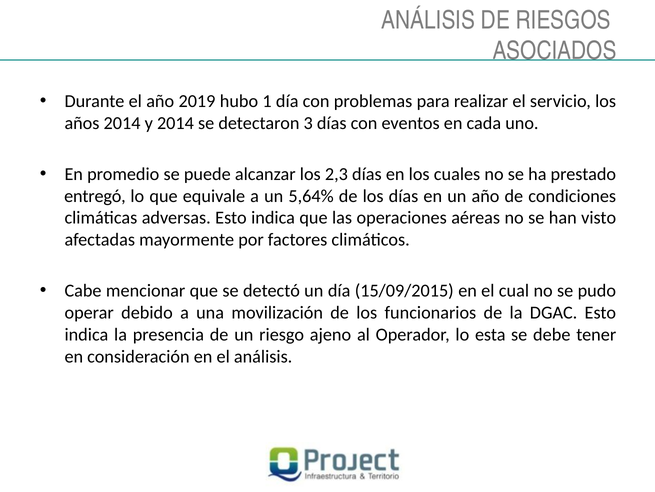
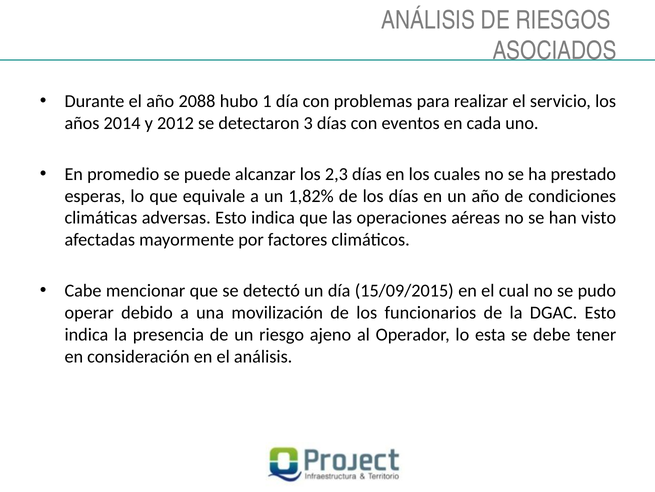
2019: 2019 -> 2088
y 2014: 2014 -> 2012
entregó: entregó -> esperas
5,64%: 5,64% -> 1,82%
